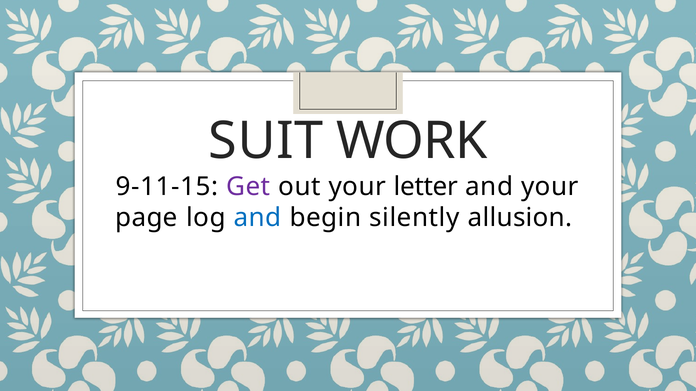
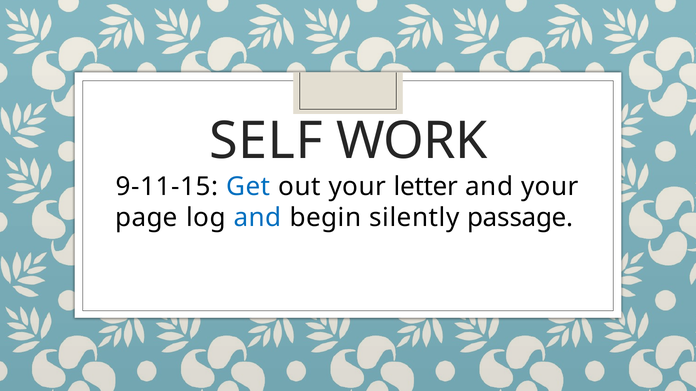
SUIT: SUIT -> SELF
Get colour: purple -> blue
allusion: allusion -> passage
